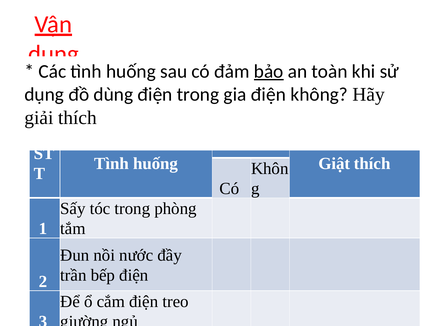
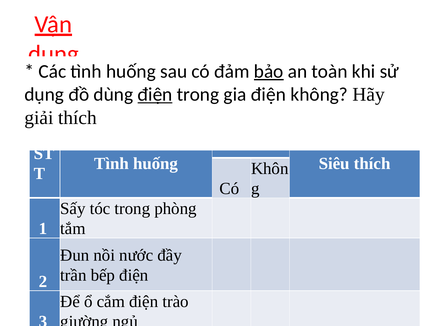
điện at (155, 95) underline: none -> present
Giật: Giật -> Siêu
treo: treo -> trào
